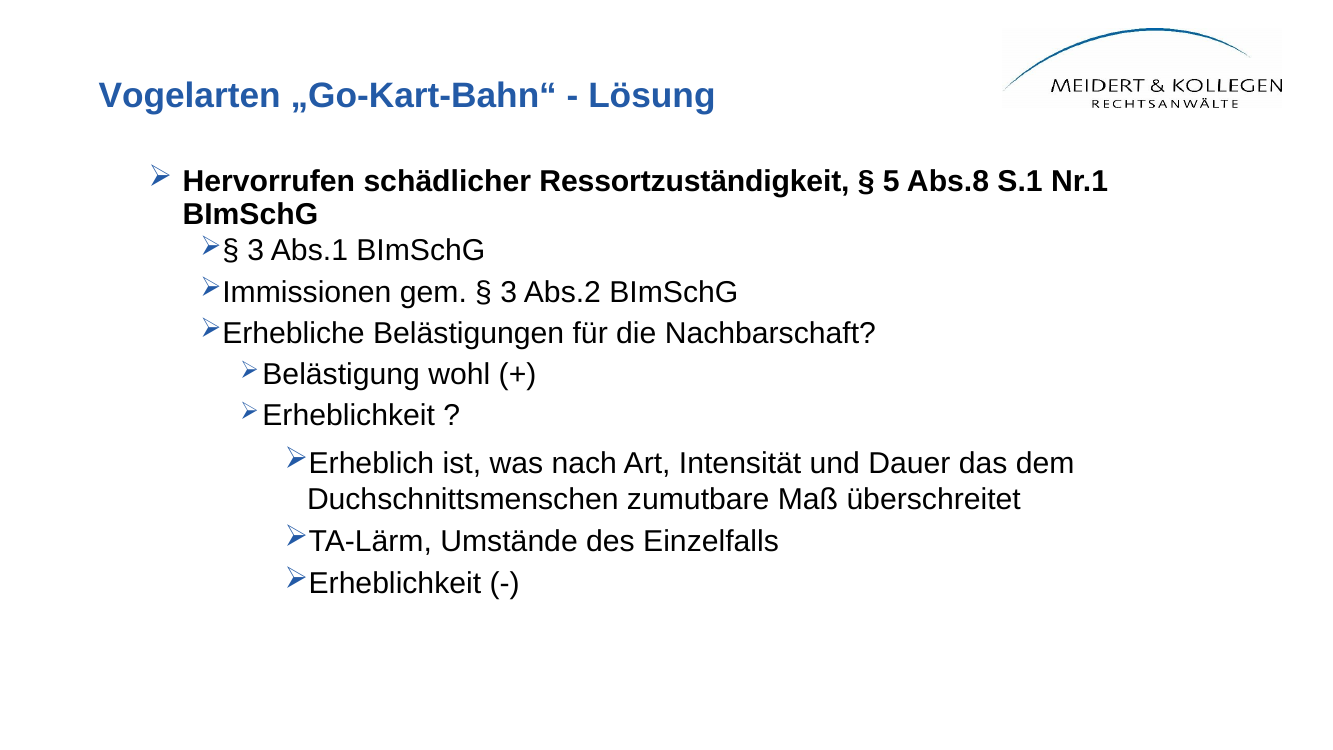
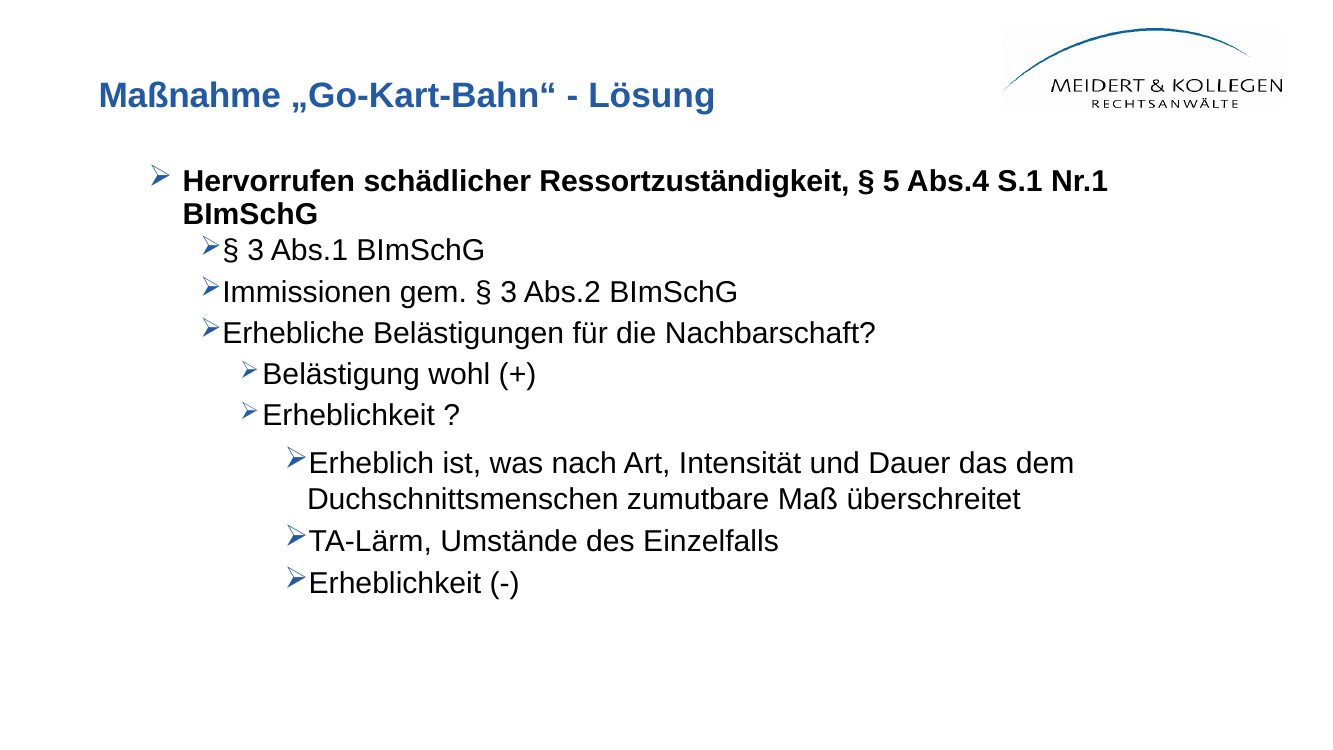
Vogelarten: Vogelarten -> Maßnahme
Abs.8: Abs.8 -> Abs.4
